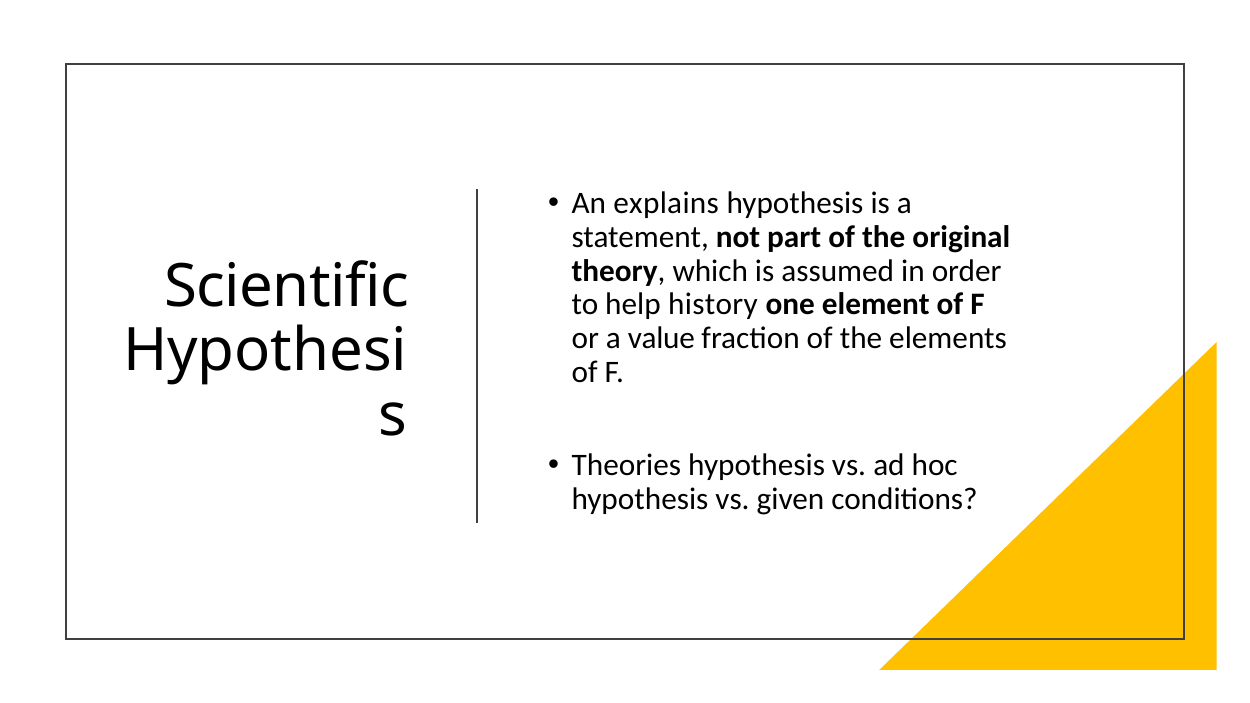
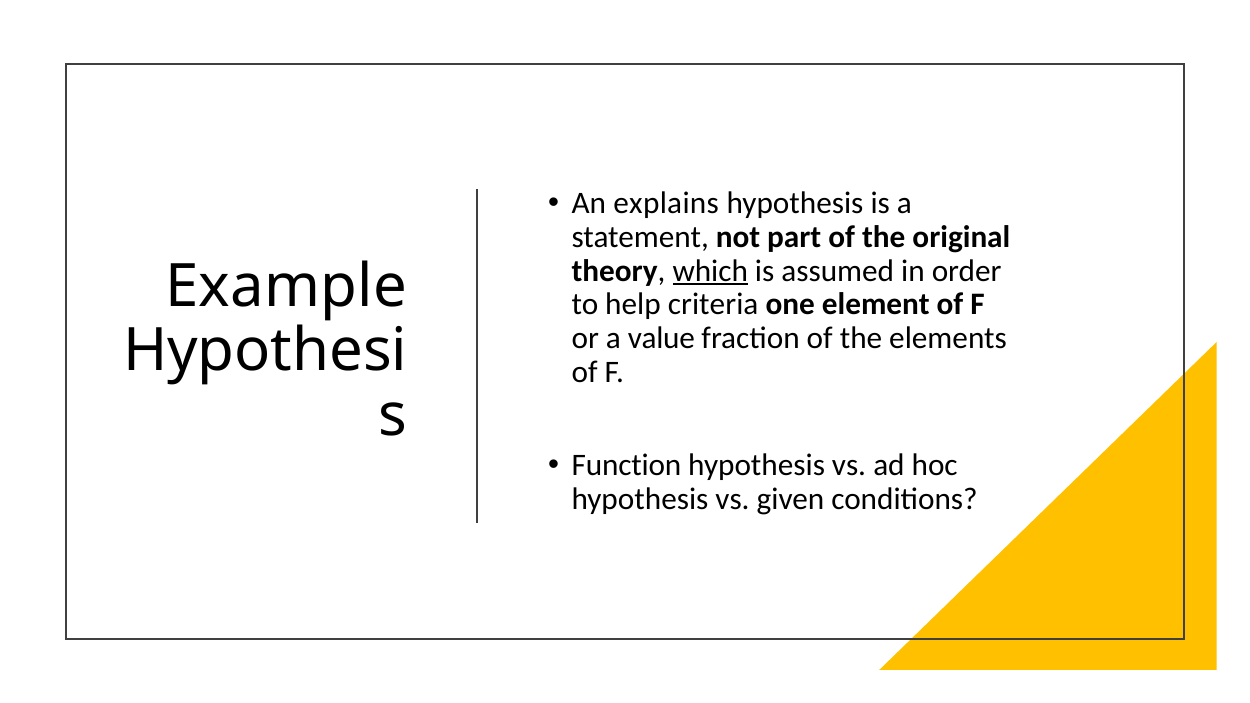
which underline: none -> present
Scientific: Scientific -> Example
history: history -> criteria
Theories: Theories -> Function
